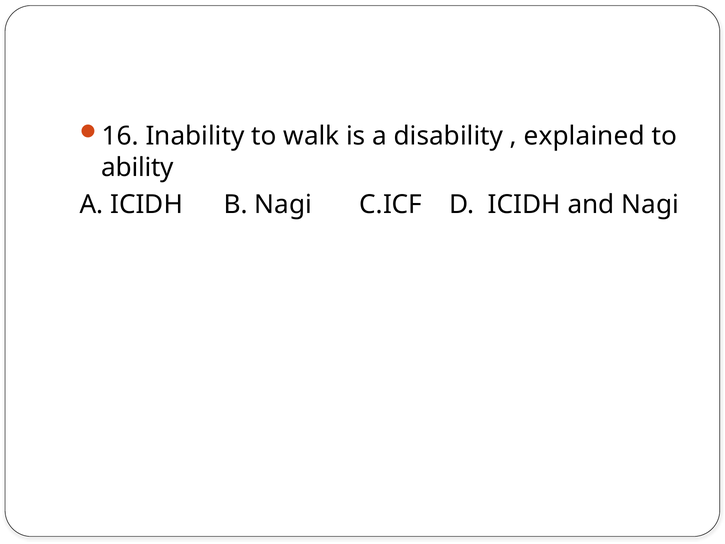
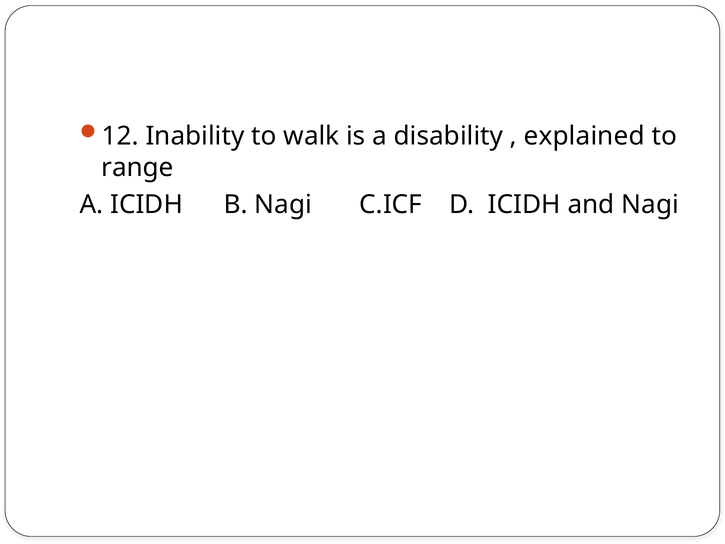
16: 16 -> 12
ability: ability -> range
